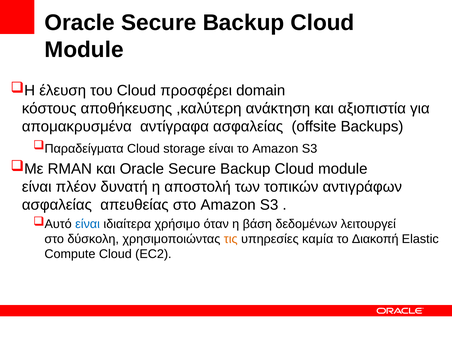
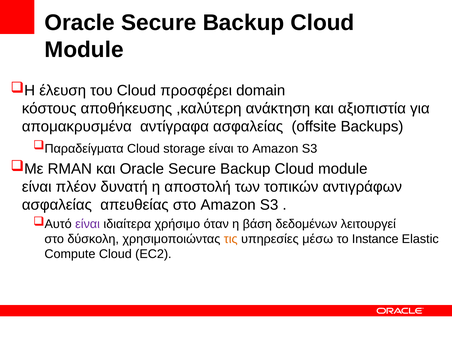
είναι at (88, 224) colour: blue -> purple
καμία: καμία -> μέσω
Διακοπή: Διακοπή -> Instance
